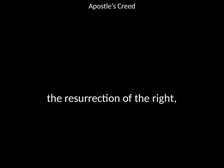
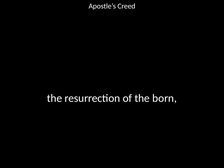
right: right -> born
